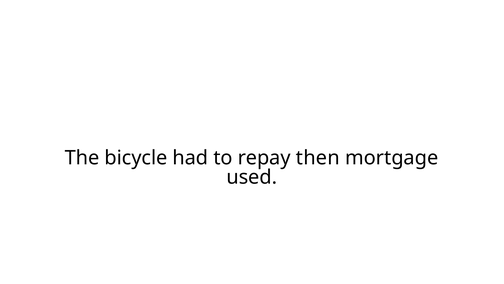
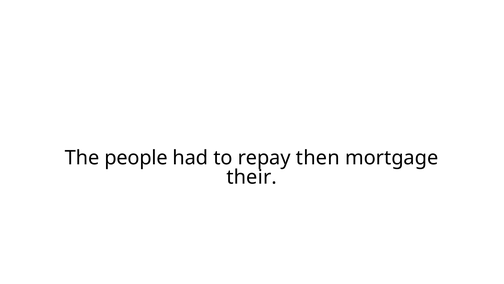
bicycle: bicycle -> people
used: used -> their
